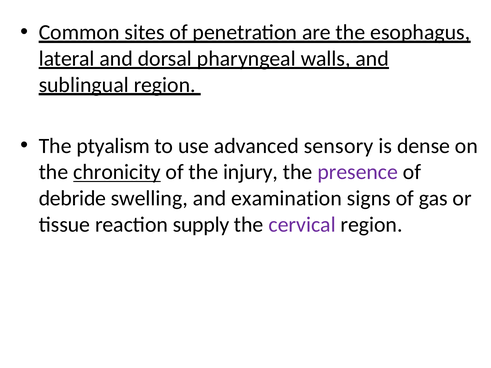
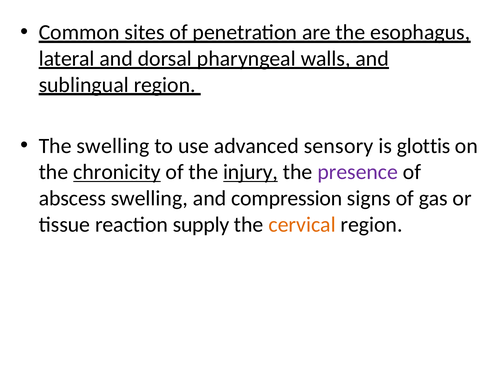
The ptyalism: ptyalism -> swelling
dense: dense -> glottis
injury underline: none -> present
debride: debride -> abscess
examination: examination -> compression
cervical colour: purple -> orange
